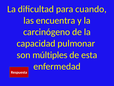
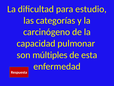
cuando: cuando -> estudio
encuentra: encuentra -> categorías
